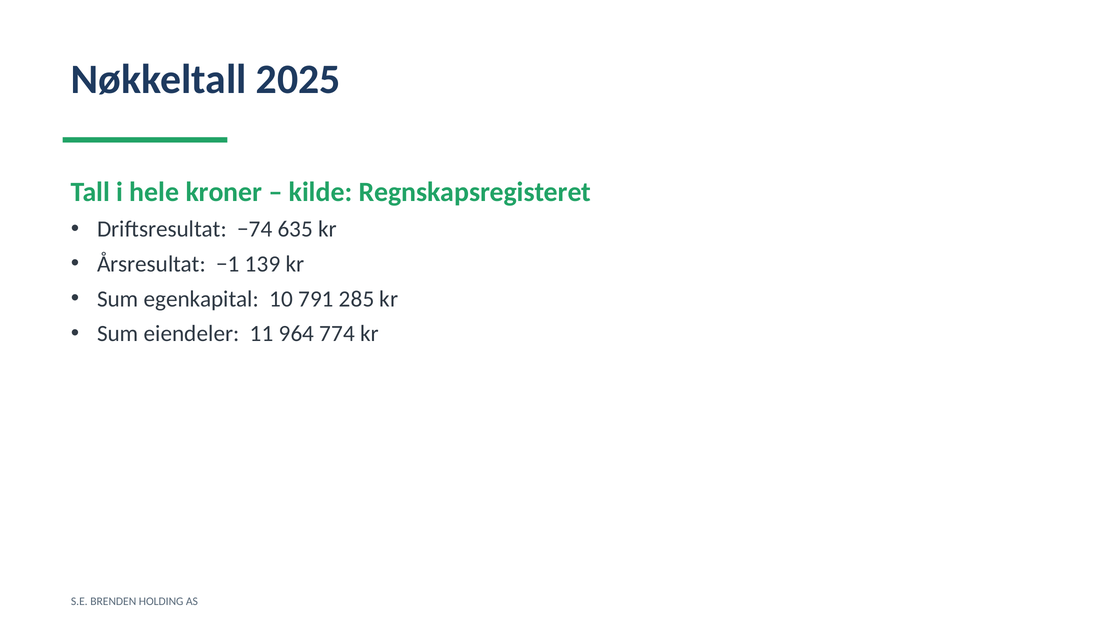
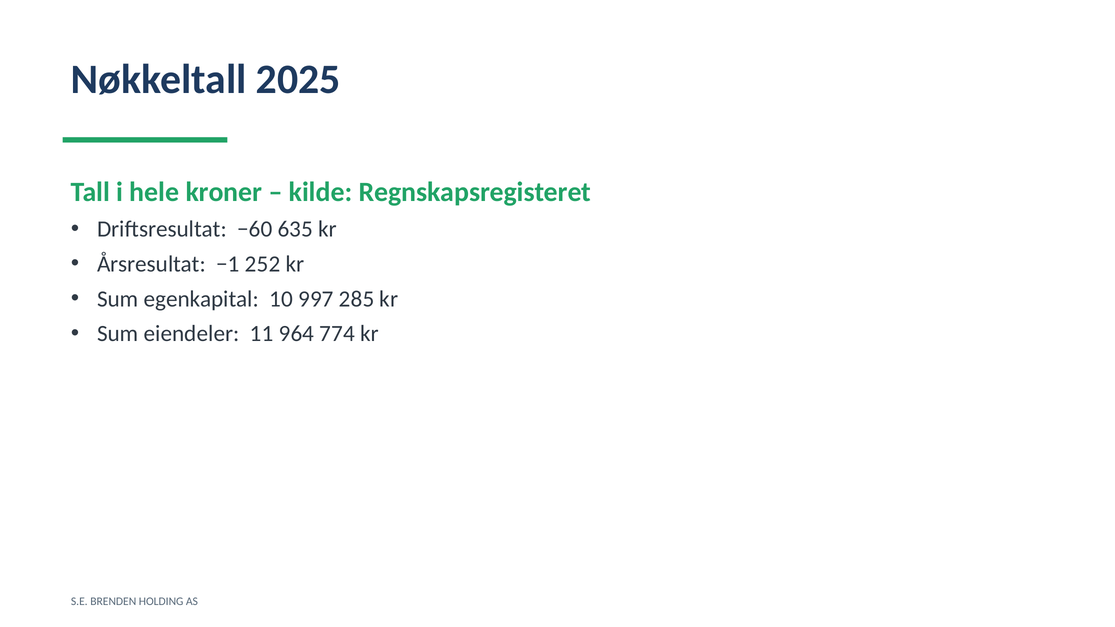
−74: −74 -> −60
139: 139 -> 252
791: 791 -> 997
